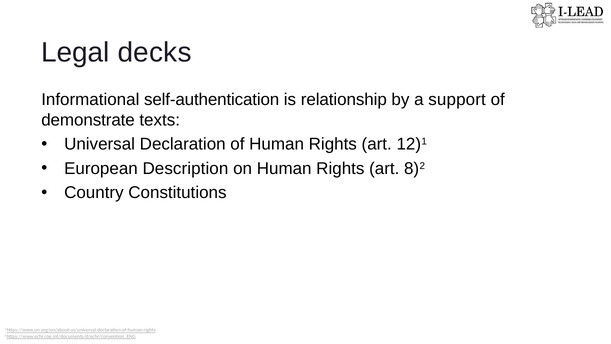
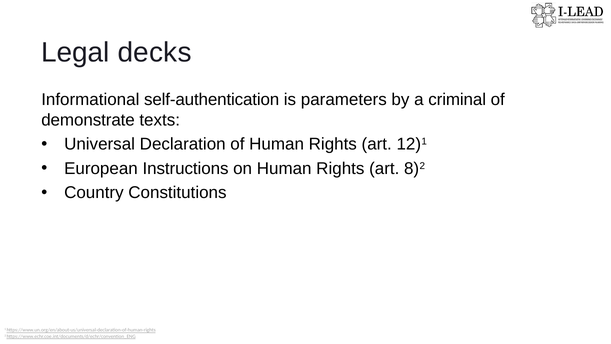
relationship: relationship -> parameters
support: support -> criminal
Description: Description -> Instructions
